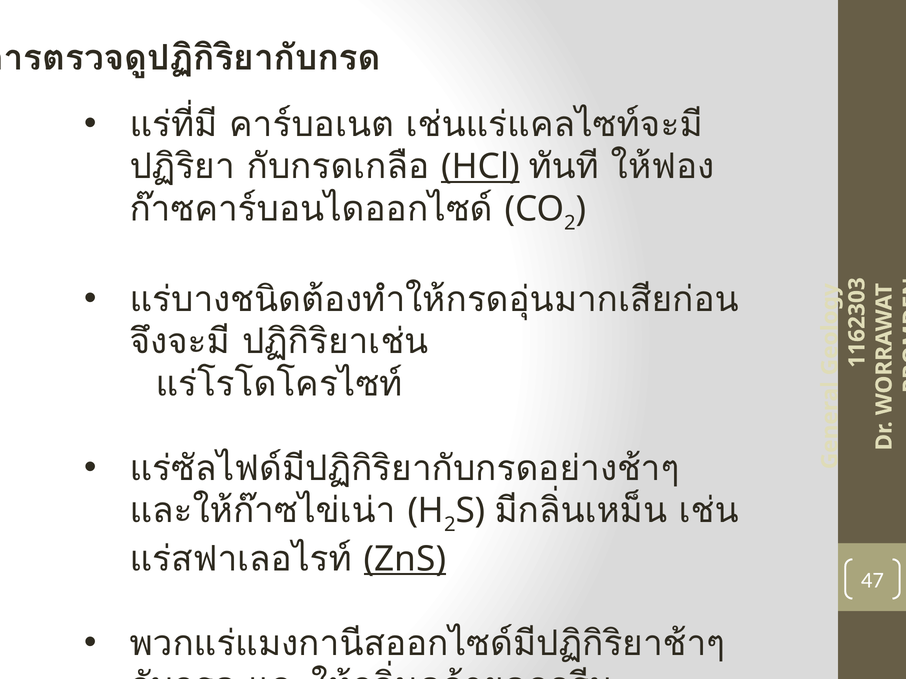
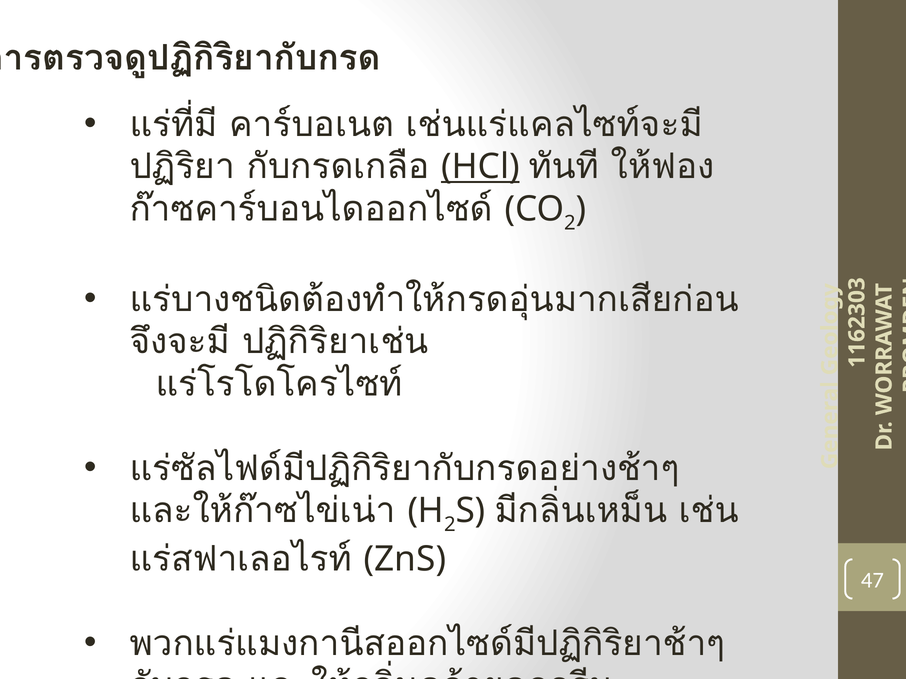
ZnS underline: present -> none
